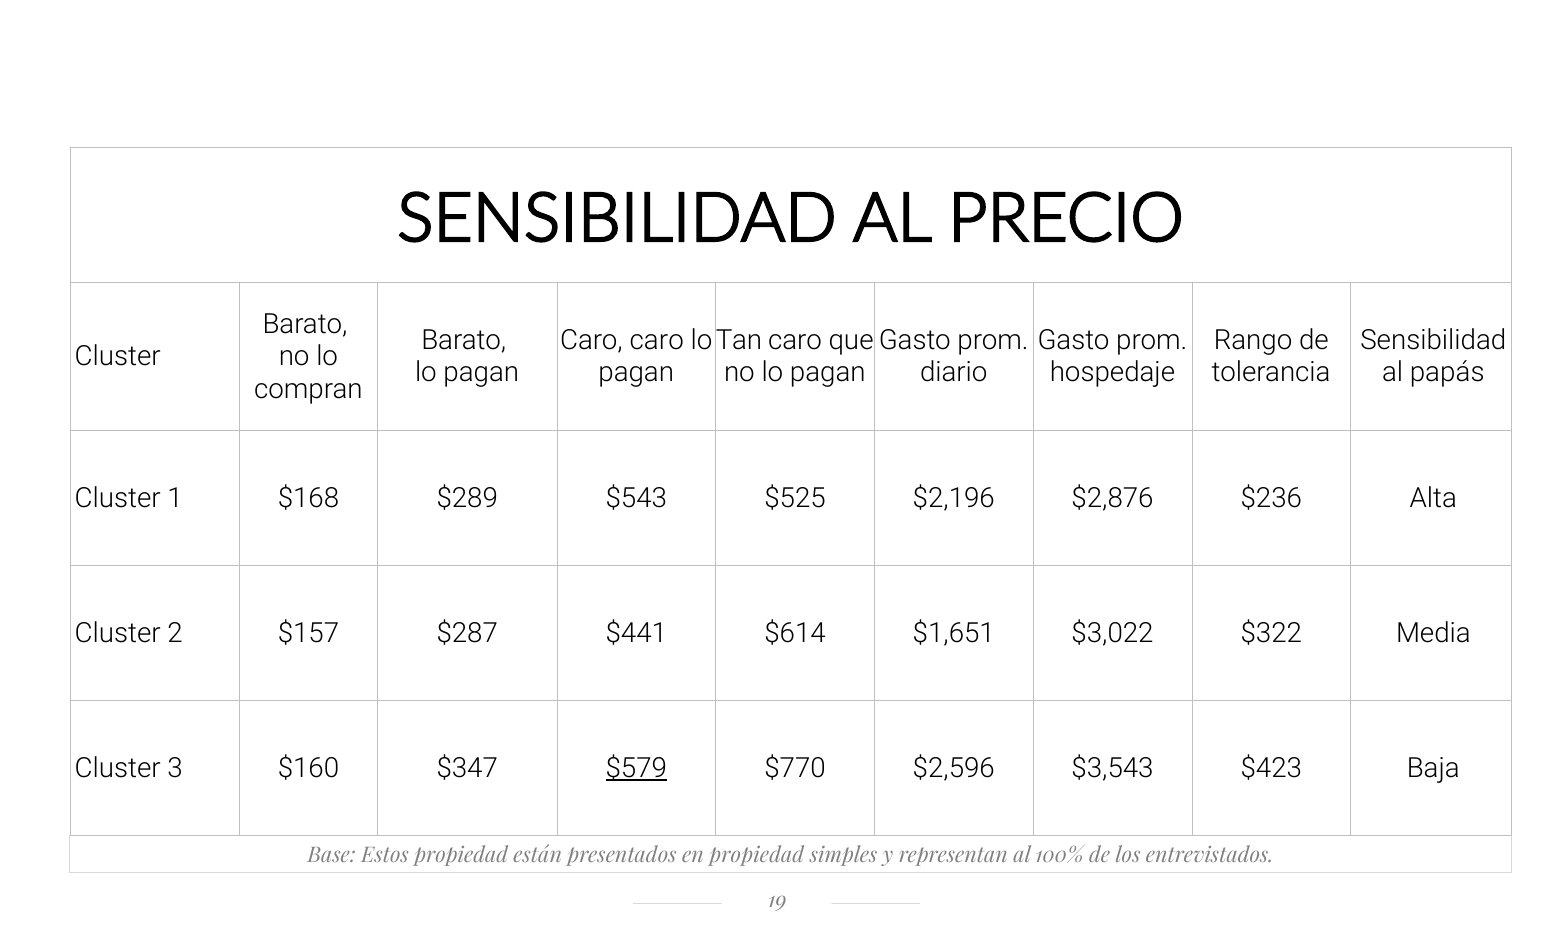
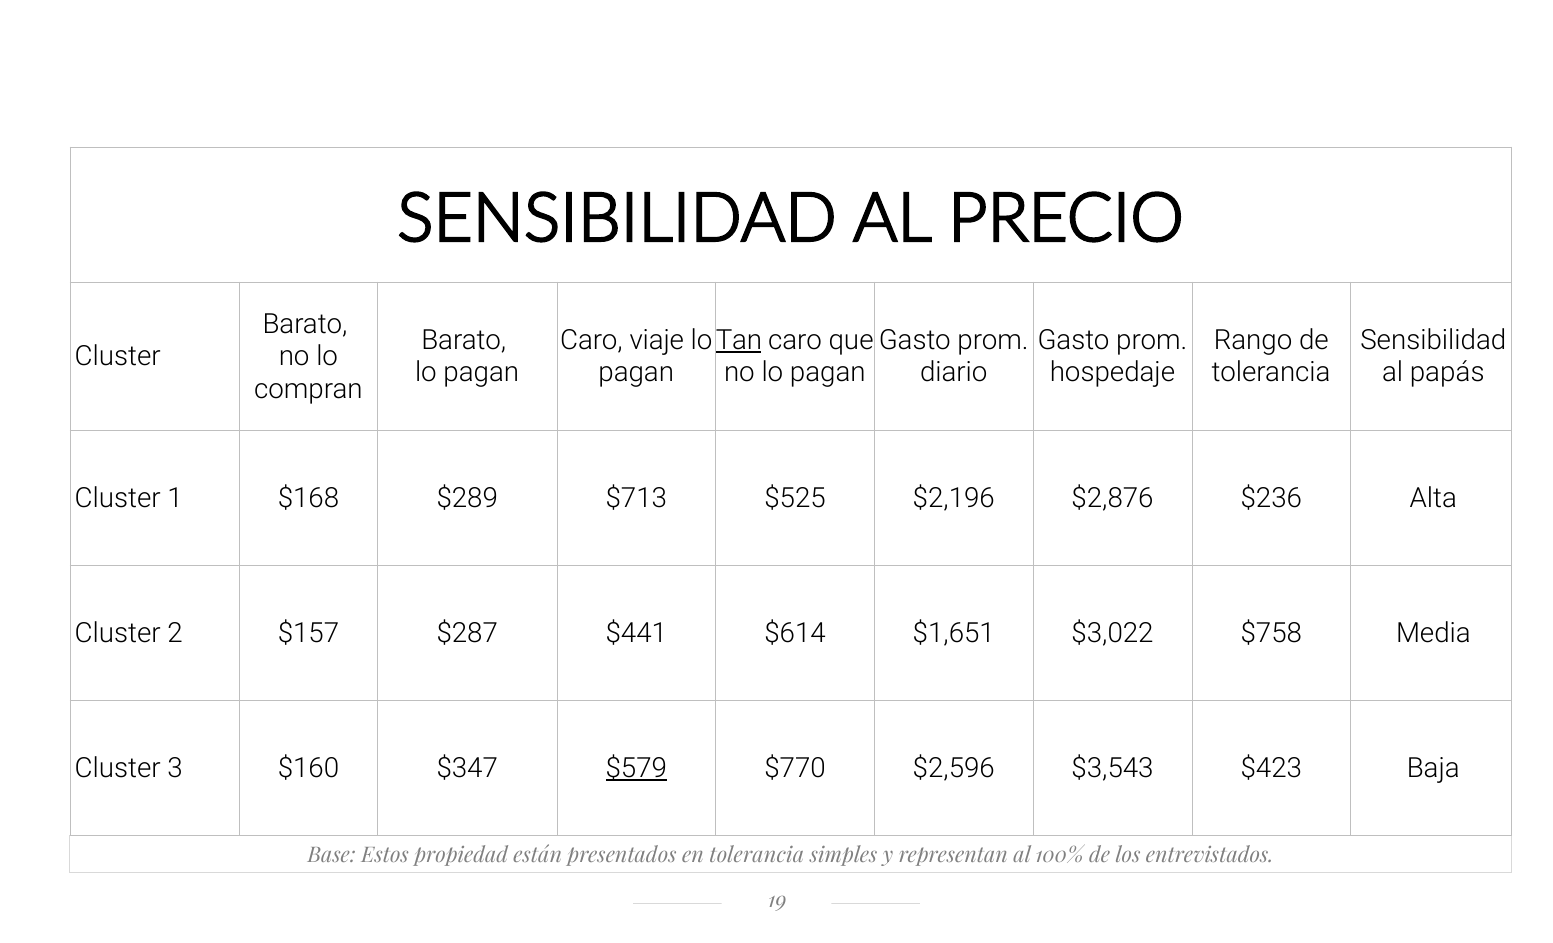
Caro caro: caro -> viaje
Tan underline: none -> present
$543: $543 -> $713
$322: $322 -> $758
en propiedad: propiedad -> tolerancia
